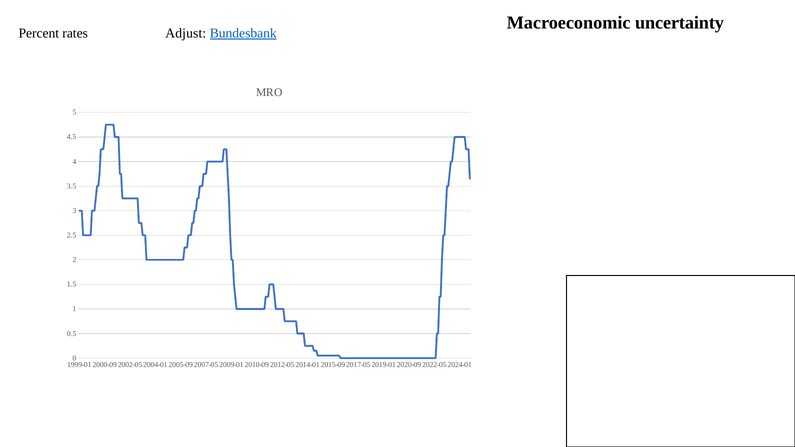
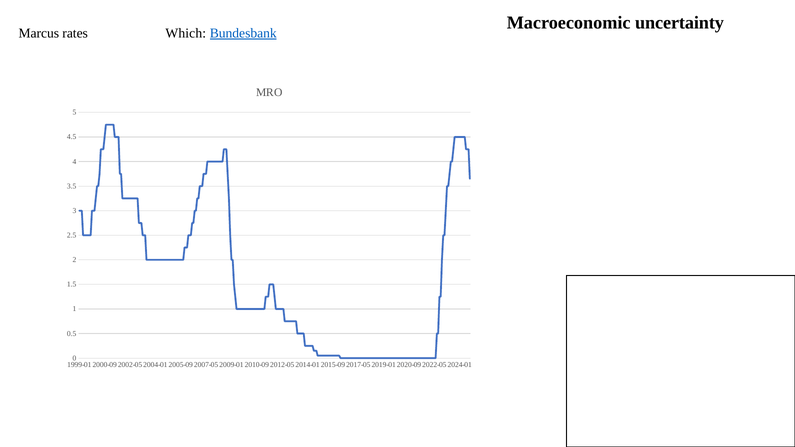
Percent: Percent -> Marcus
Adjust: Adjust -> Which
